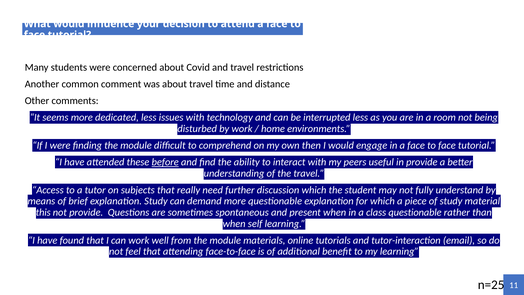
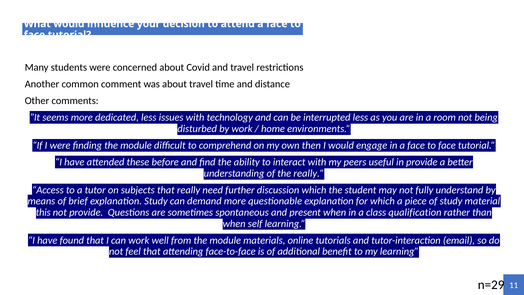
before underline: present -> none
the travel: travel -> really
class questionable: questionable -> qualification
n=25: n=25 -> n=29
